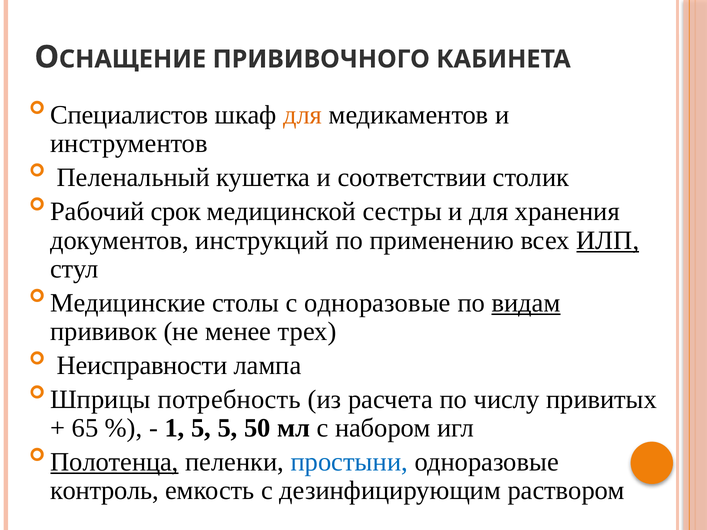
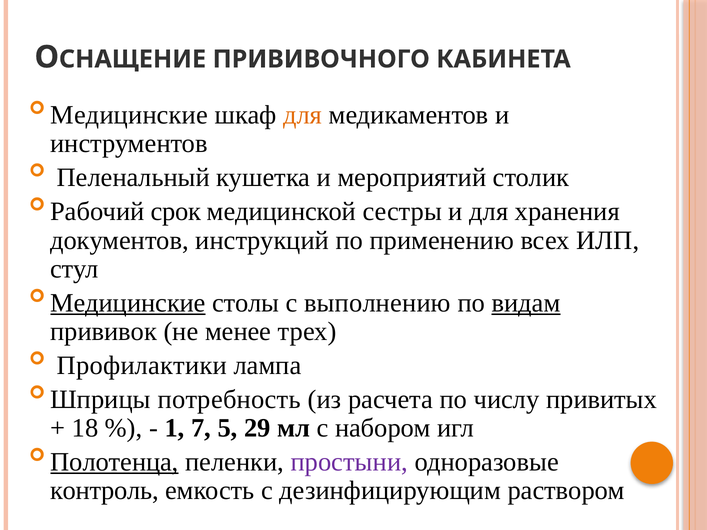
Специалистов at (129, 115): Специалистов -> Медицинские
соответствии: соответствии -> мероприятий
ИЛП underline: present -> none
Медицинские at (128, 303) underline: none -> present
с одноразовые: одноразовые -> выполнению
Неисправности: Неисправности -> Профилактики
65: 65 -> 18
1 5: 5 -> 7
50: 50 -> 29
простыни colour: blue -> purple
